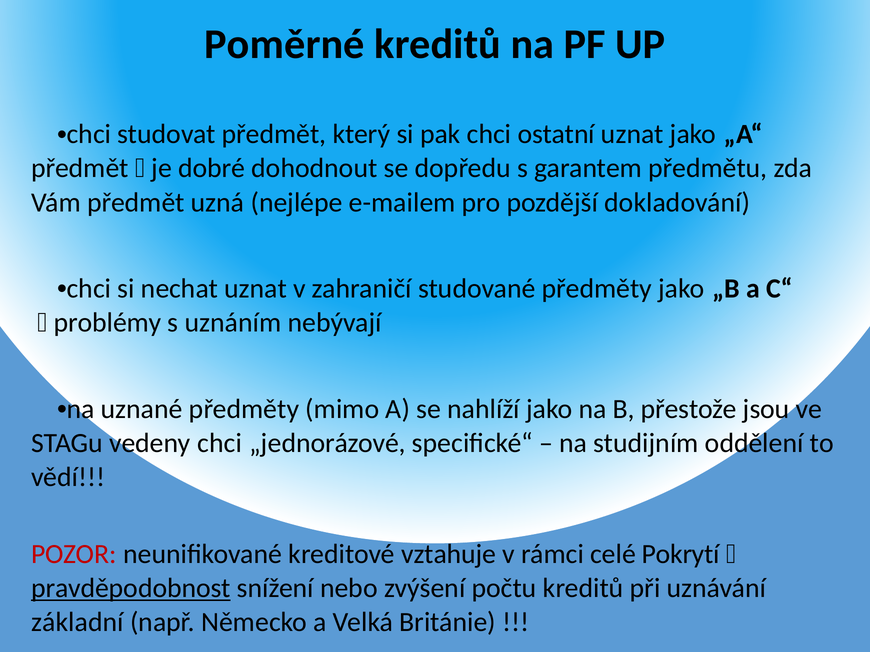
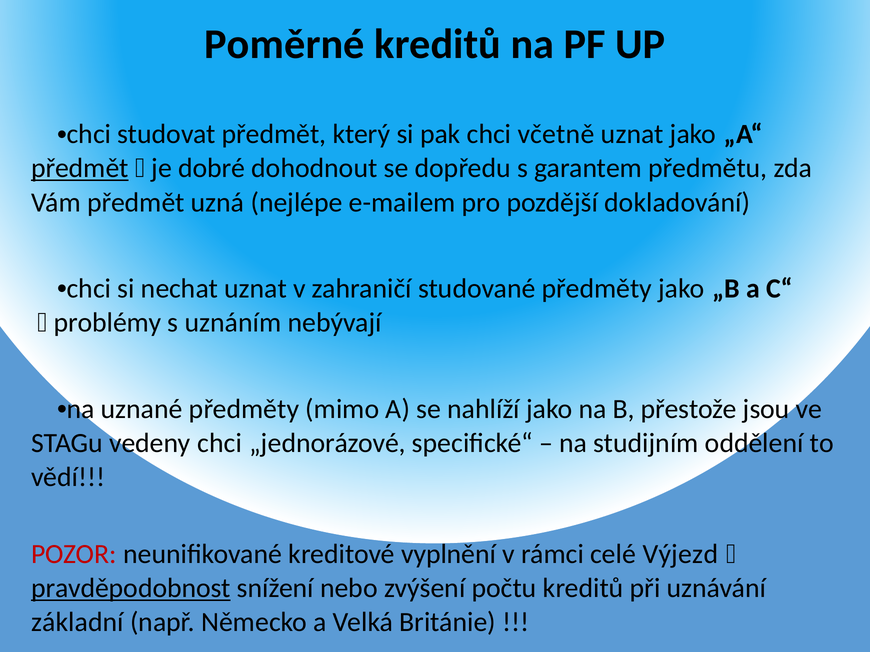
ostatní: ostatní -> včetně
předmět at (80, 168) underline: none -> present
vztahuje: vztahuje -> vyplnění
Pokrytí: Pokrytí -> Výjezd
